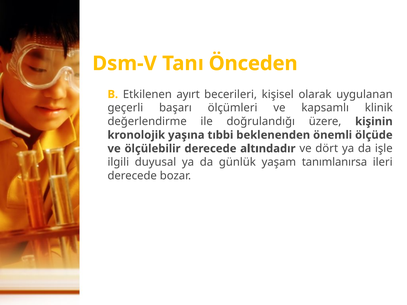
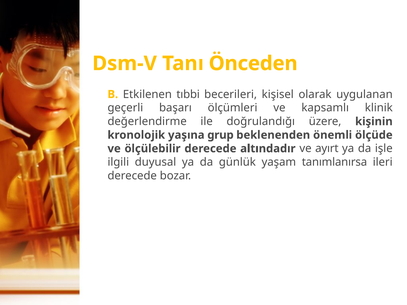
ayırt: ayırt -> tıbbi
tıbbi: tıbbi -> grup
dört: dört -> ayırt
